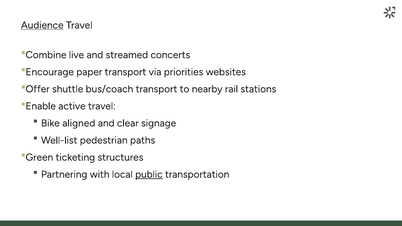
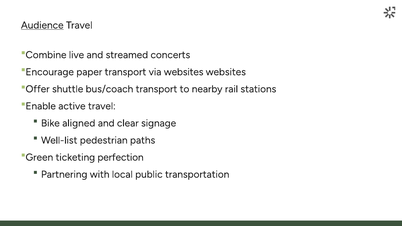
via priorities: priorities -> websites
structures: structures -> perfection
public underline: present -> none
